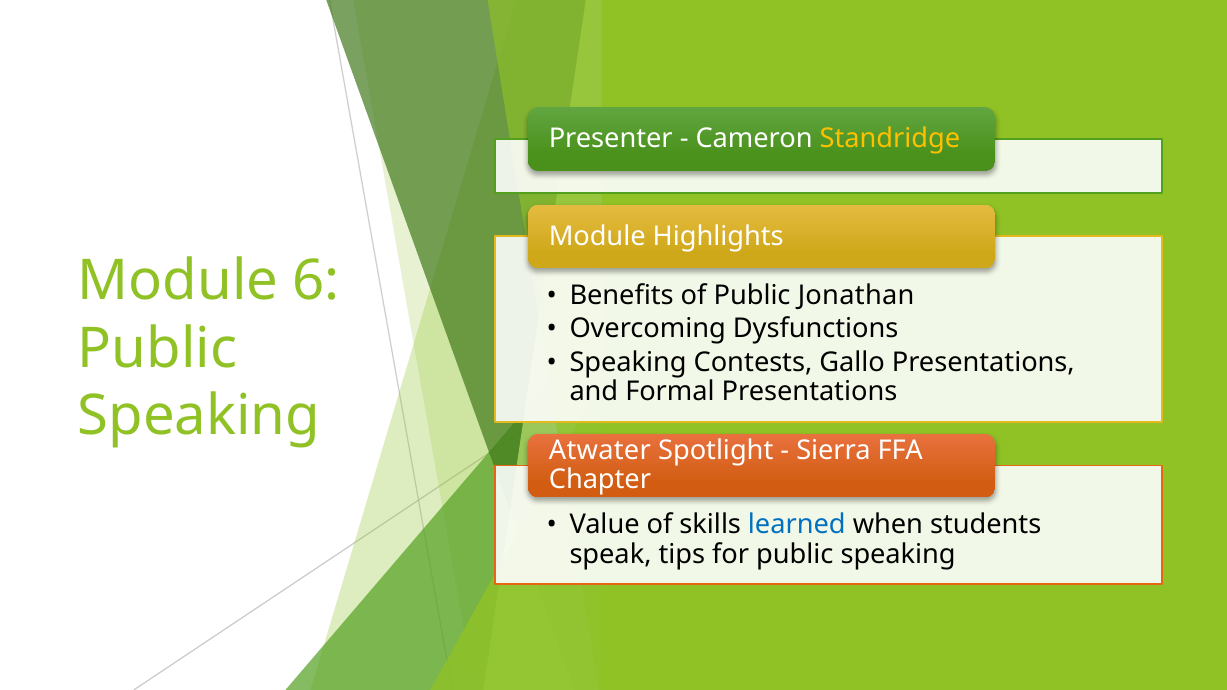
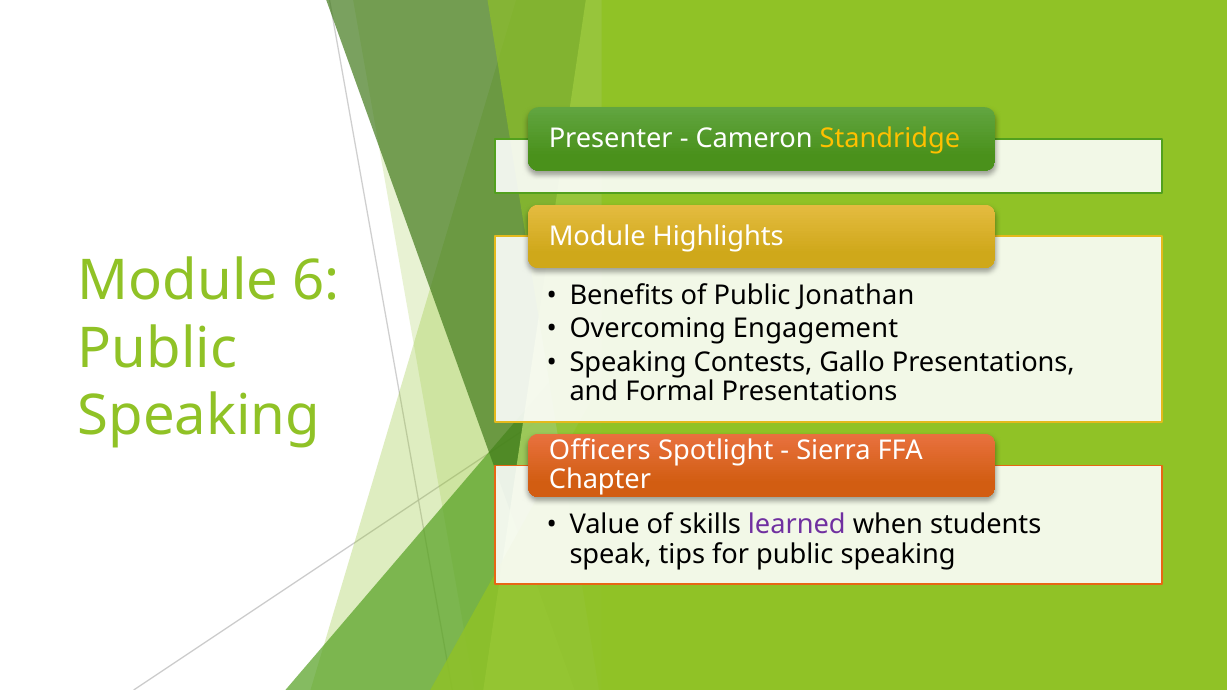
Dysfunctions: Dysfunctions -> Engagement
Atwater: Atwater -> Officers
learned colour: blue -> purple
